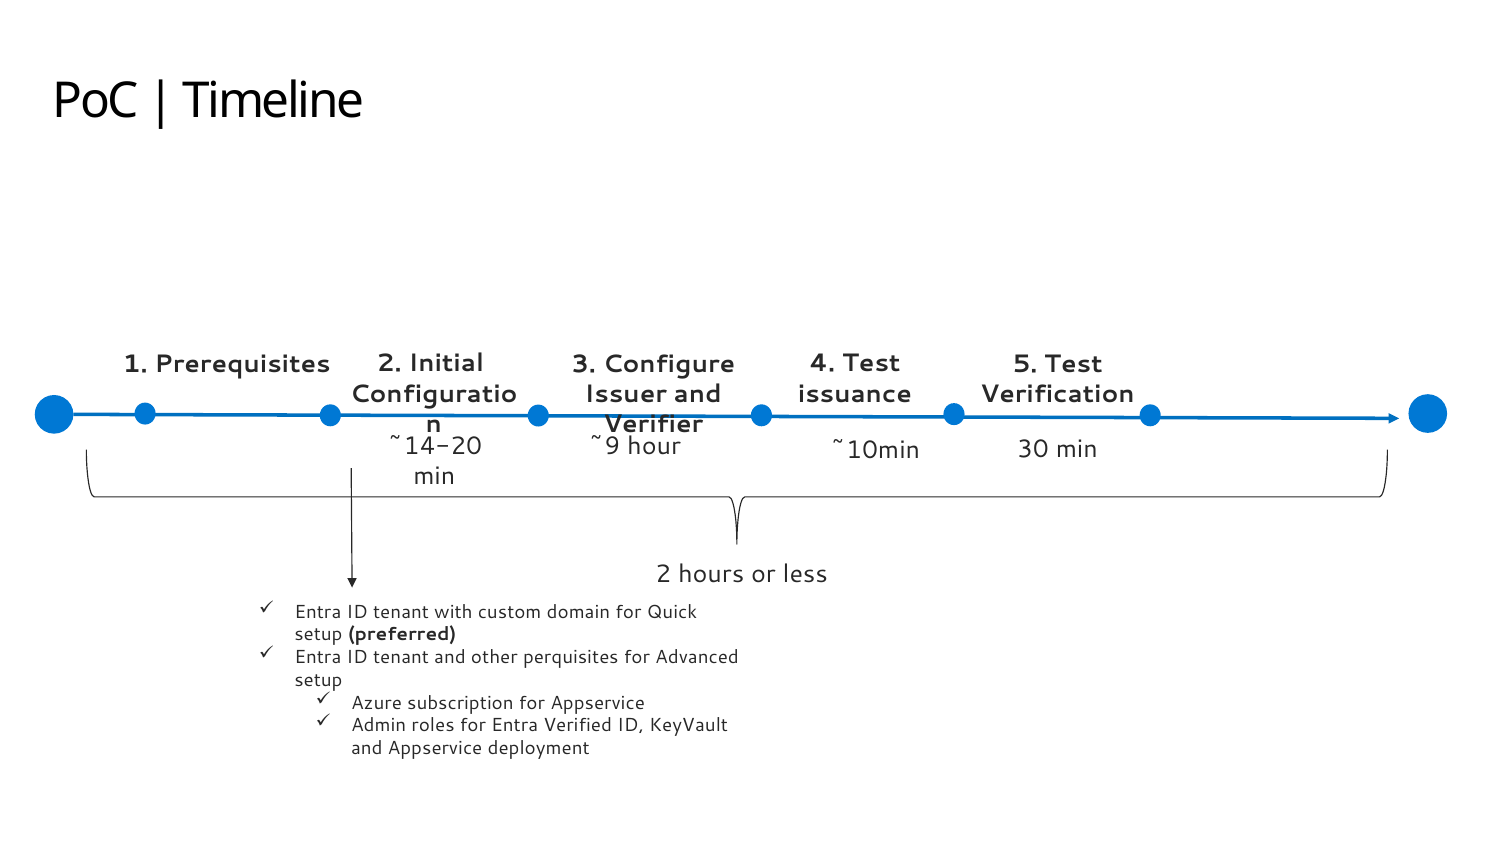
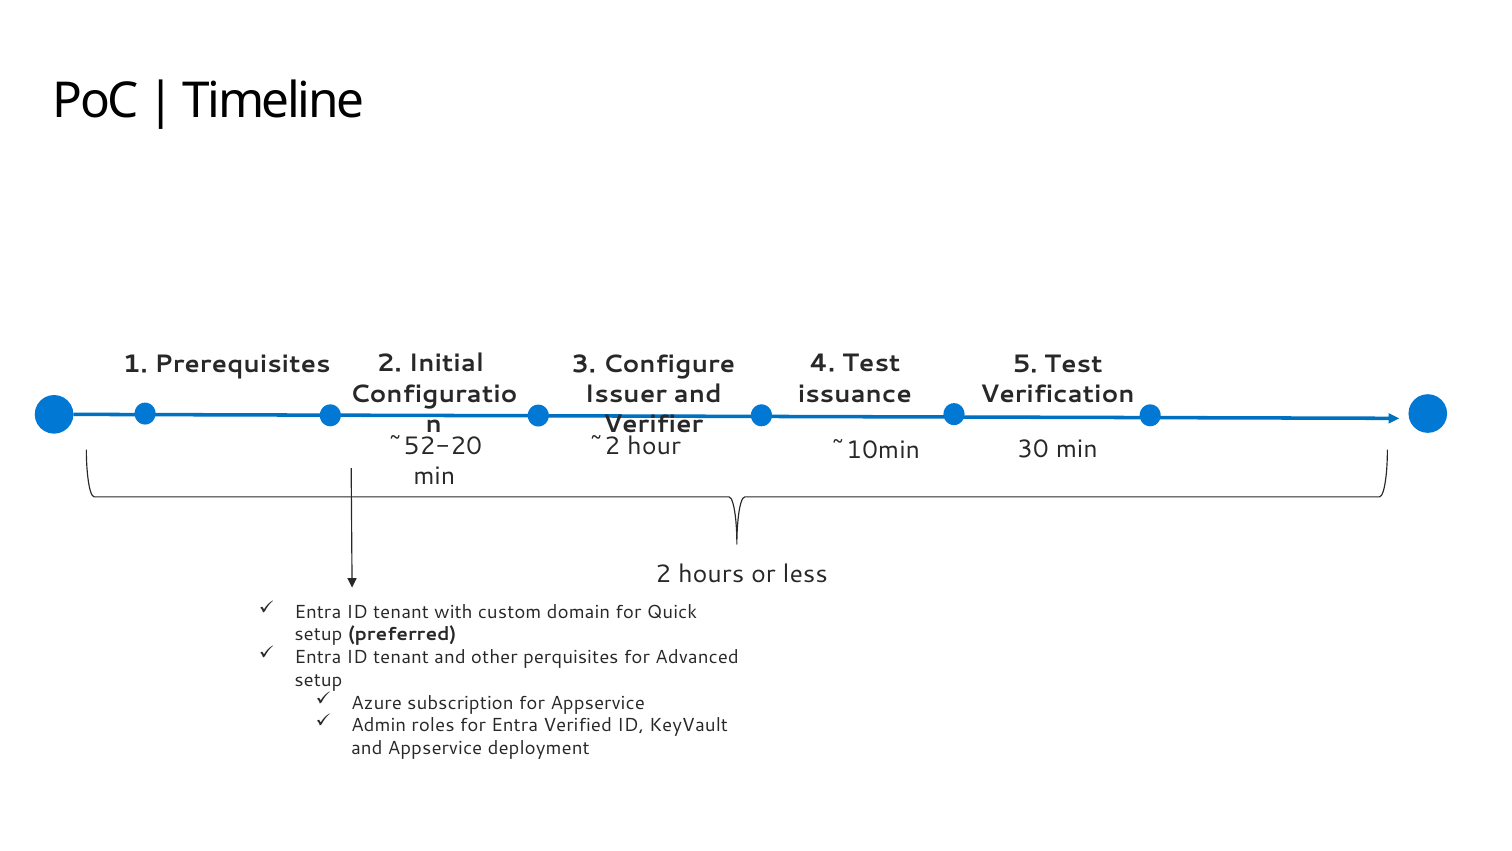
~14-20: ~14-20 -> ~52-20
~9: ~9 -> ~2
